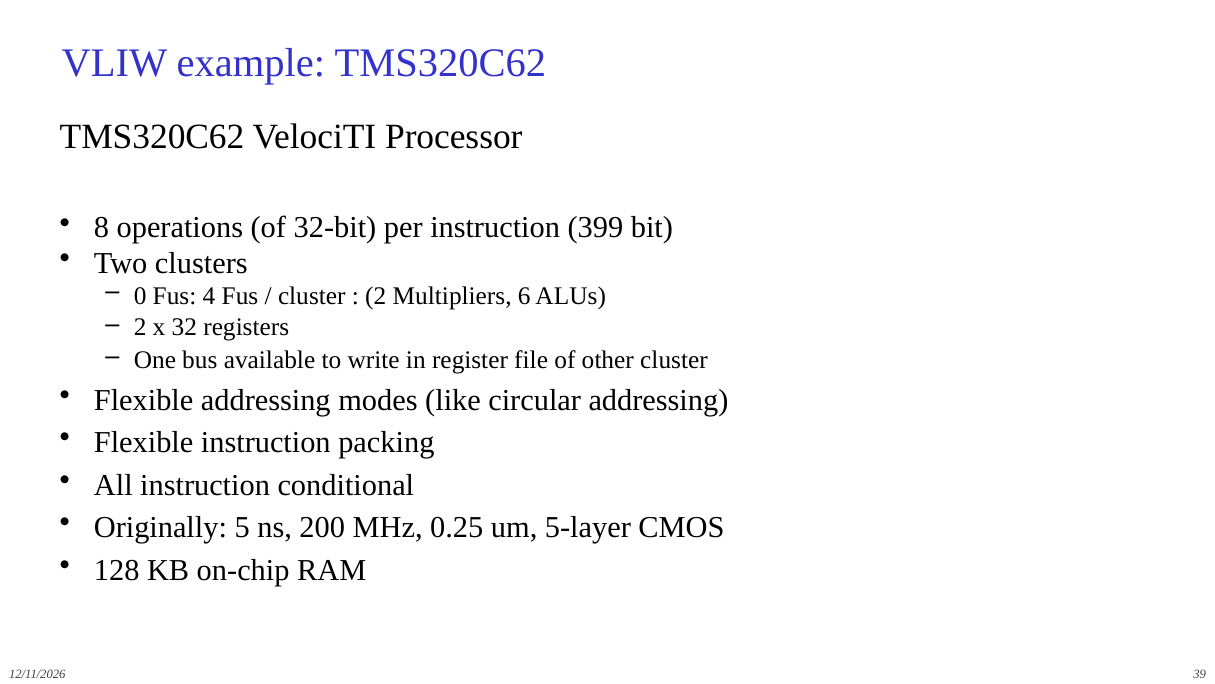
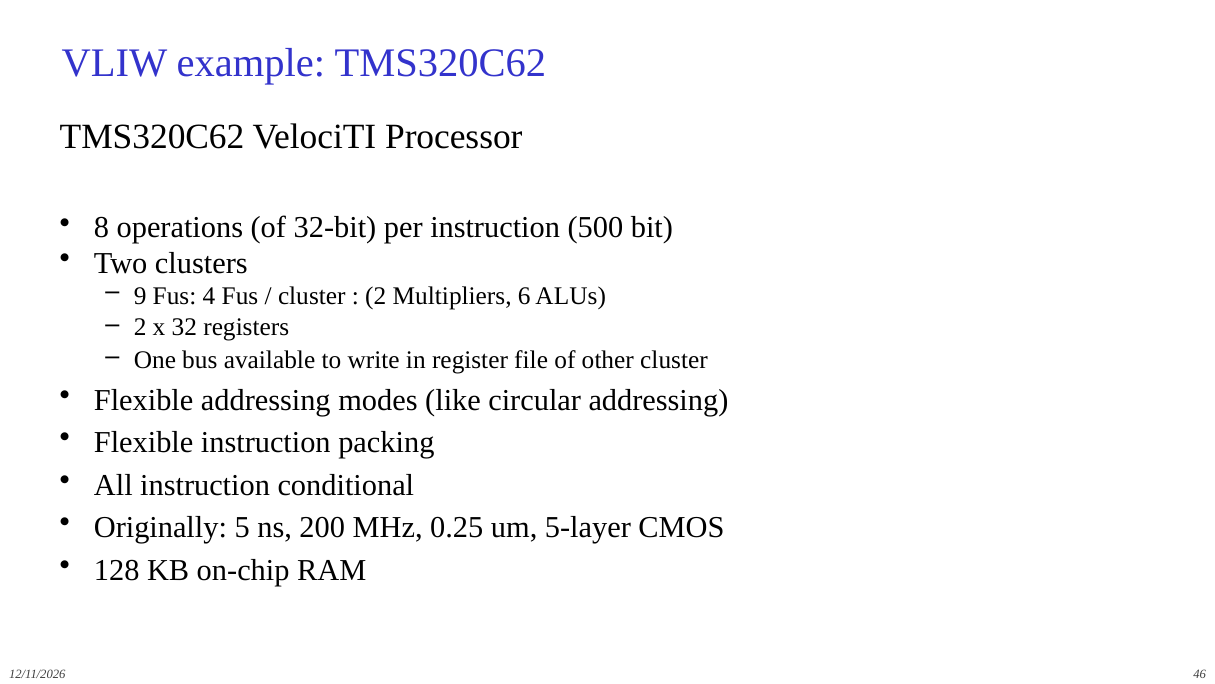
399: 399 -> 500
0: 0 -> 9
39: 39 -> 46
